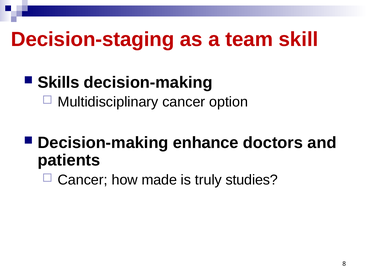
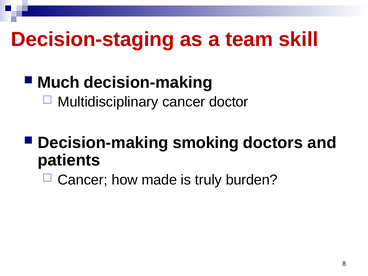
Skills: Skills -> Much
option: option -> doctor
enhance: enhance -> smoking
studies: studies -> burden
